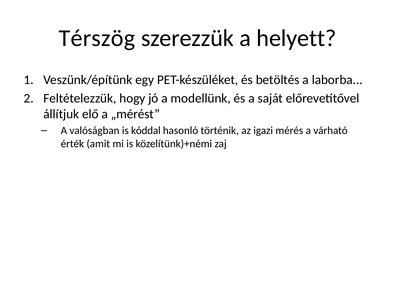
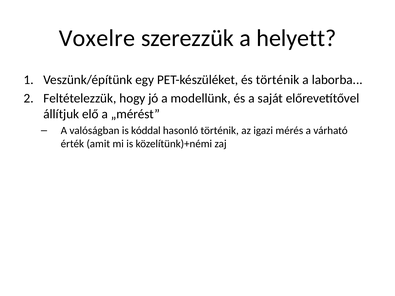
Térszög: Térszög -> Voxelre
és betöltés: betöltés -> történik
